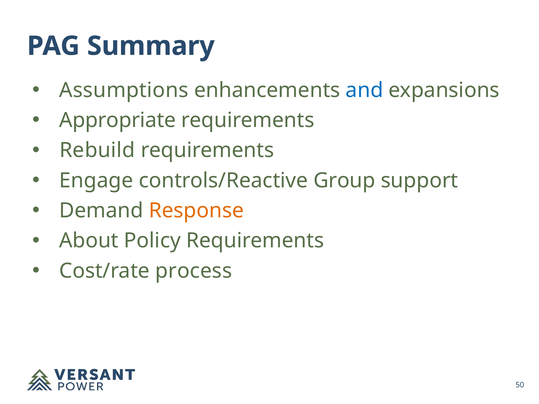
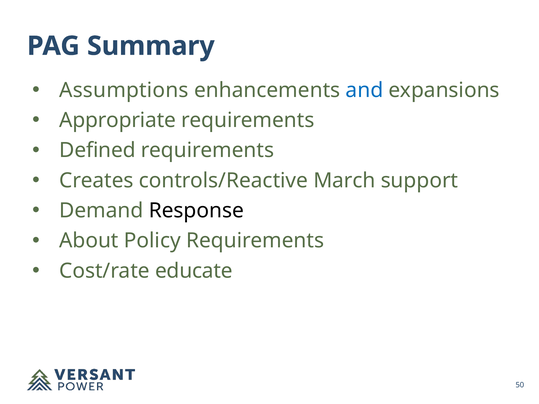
Rebuild: Rebuild -> Defined
Engage: Engage -> Creates
Group: Group -> March
Response colour: orange -> black
process: process -> educate
